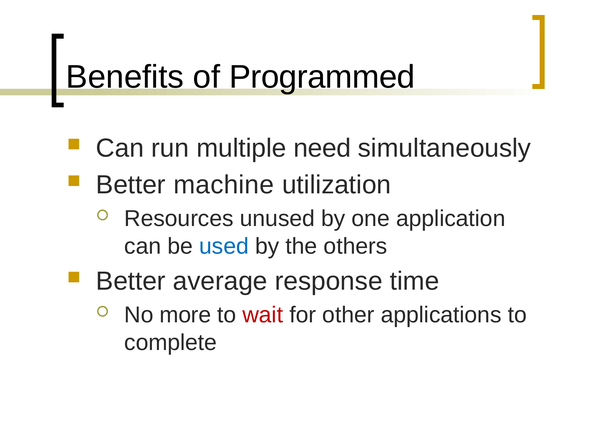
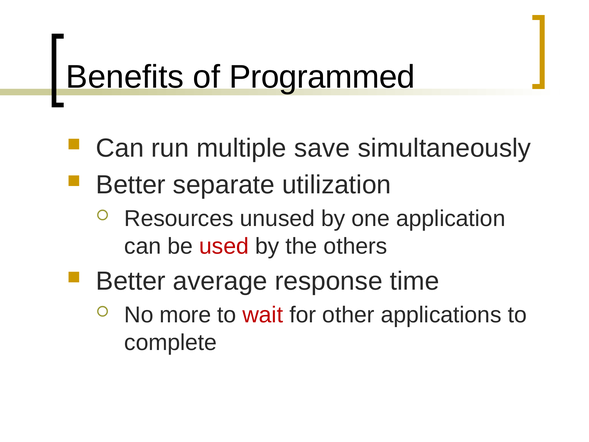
need: need -> save
machine: machine -> separate
used colour: blue -> red
